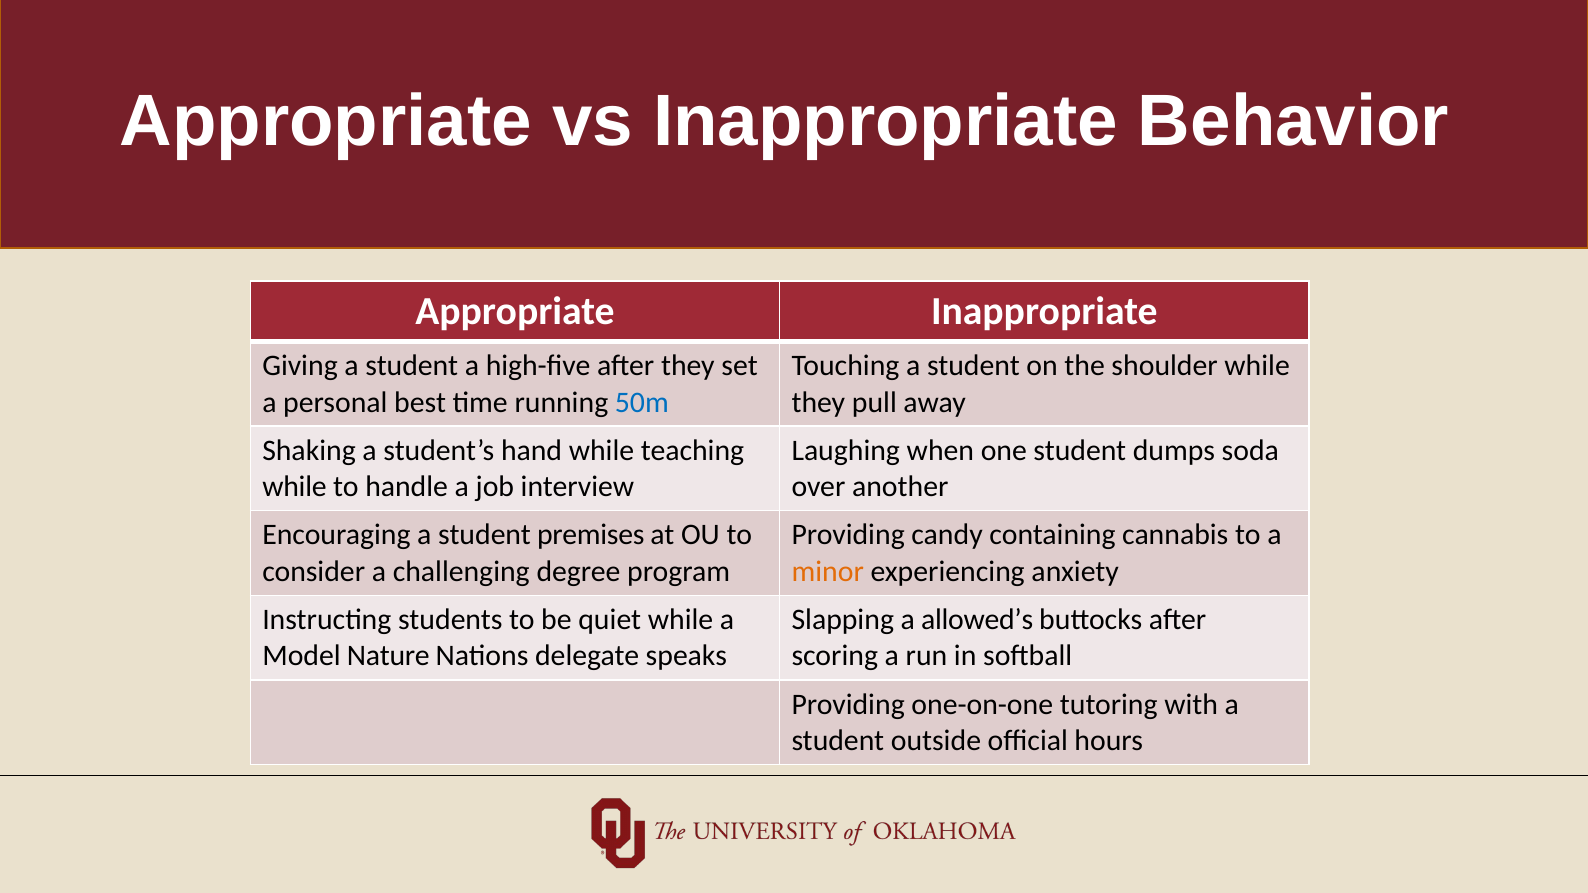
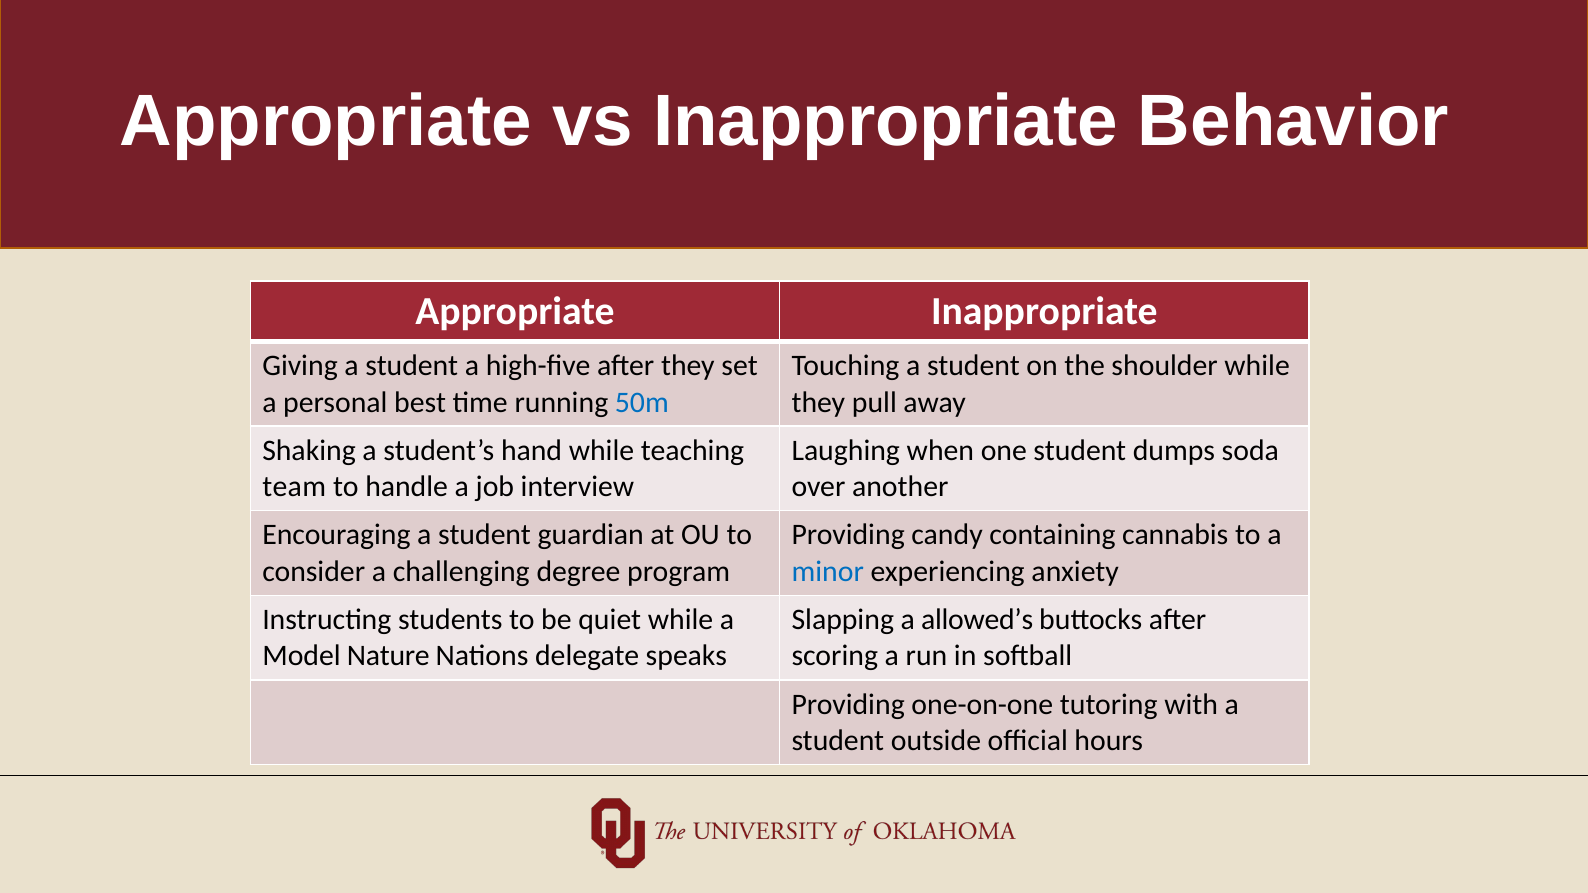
while at (294, 487): while -> team
premises: premises -> guardian
minor colour: orange -> blue
